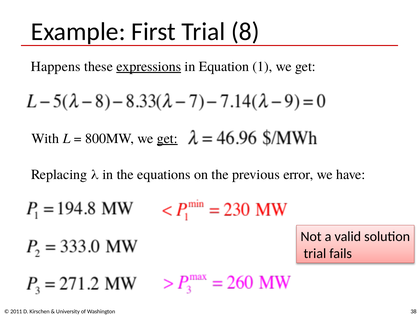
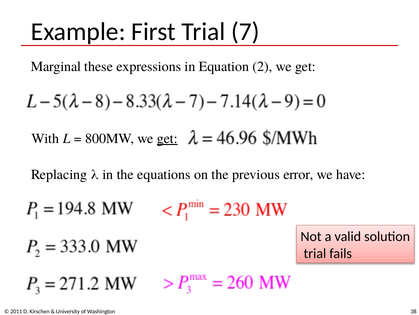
8: 8 -> 7
Happens: Happens -> Marginal
expressions underline: present -> none
1: 1 -> 2
